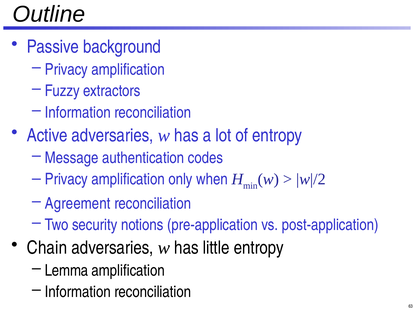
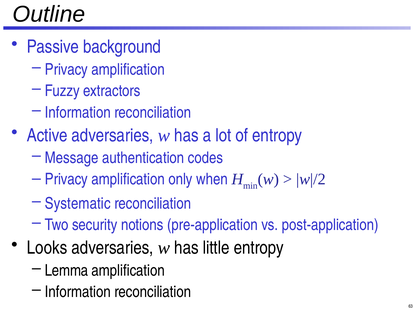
Agreement: Agreement -> Systematic
Chain: Chain -> Looks
